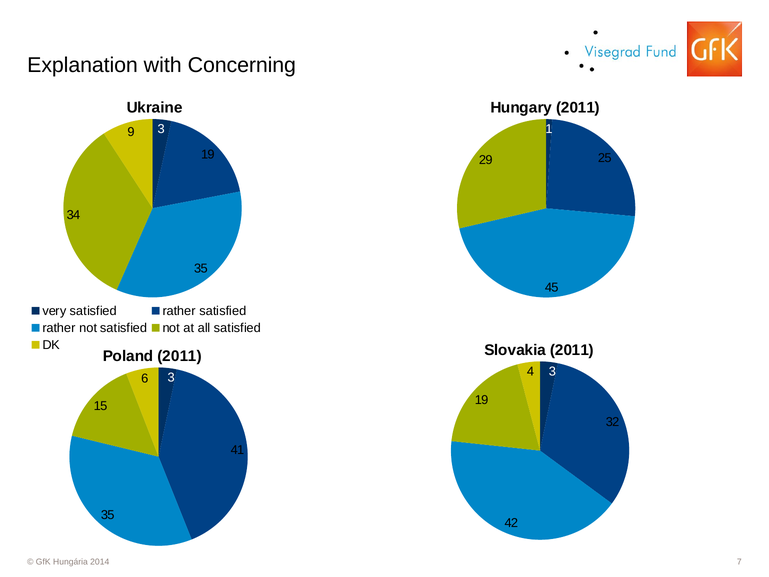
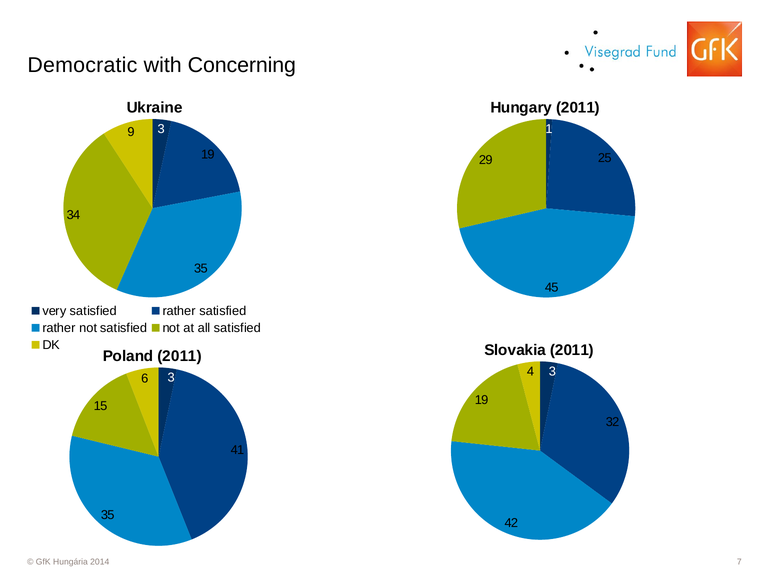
Explanation: Explanation -> Democratic
